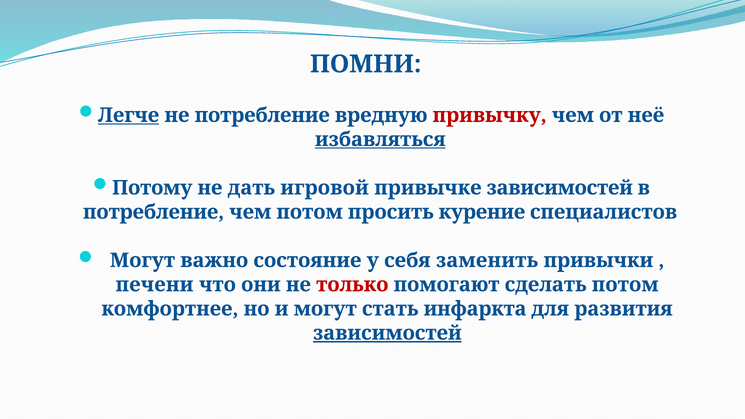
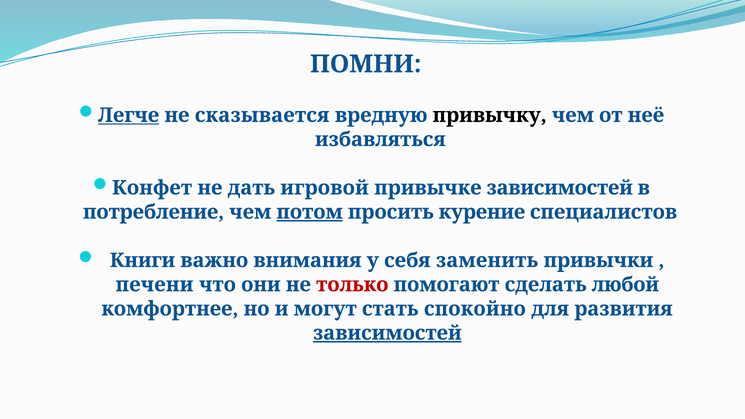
не потребление: потребление -> сказывается
привычку colour: red -> black
избавляться underline: present -> none
Потому: Потому -> Конфет
потом at (310, 212) underline: none -> present
Могут at (142, 260): Могут -> Книги
состояние: состояние -> внимания
сделать потом: потом -> любой
инфаркта: инфаркта -> спокойно
